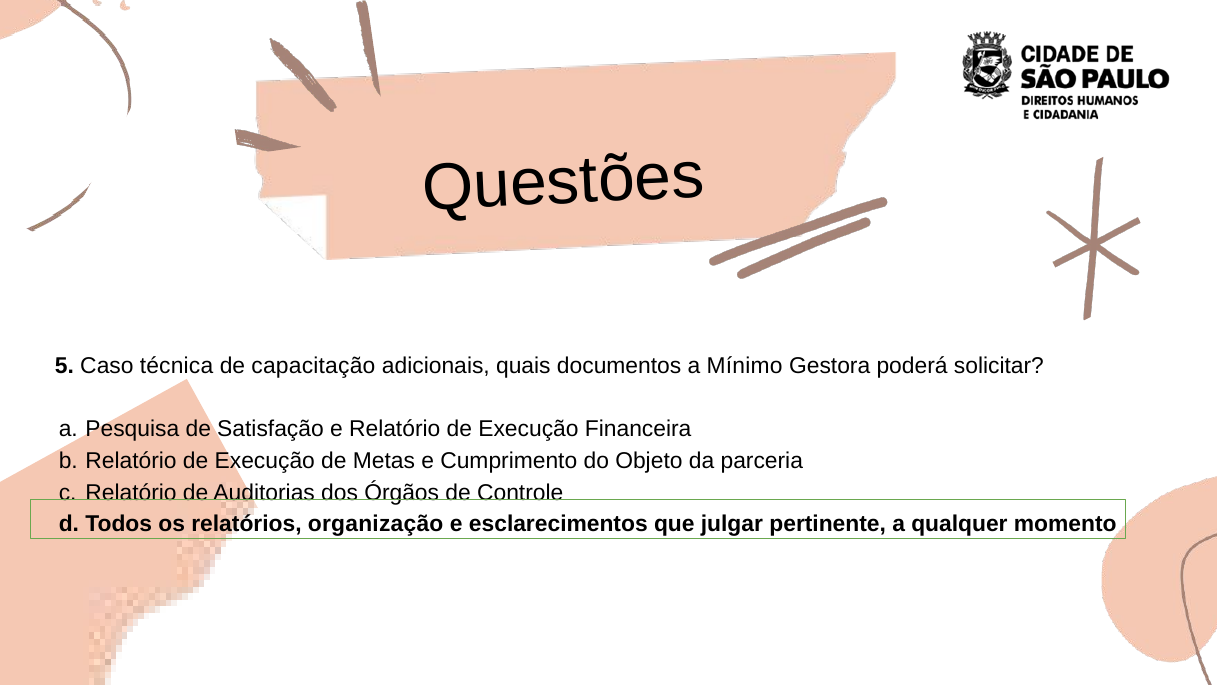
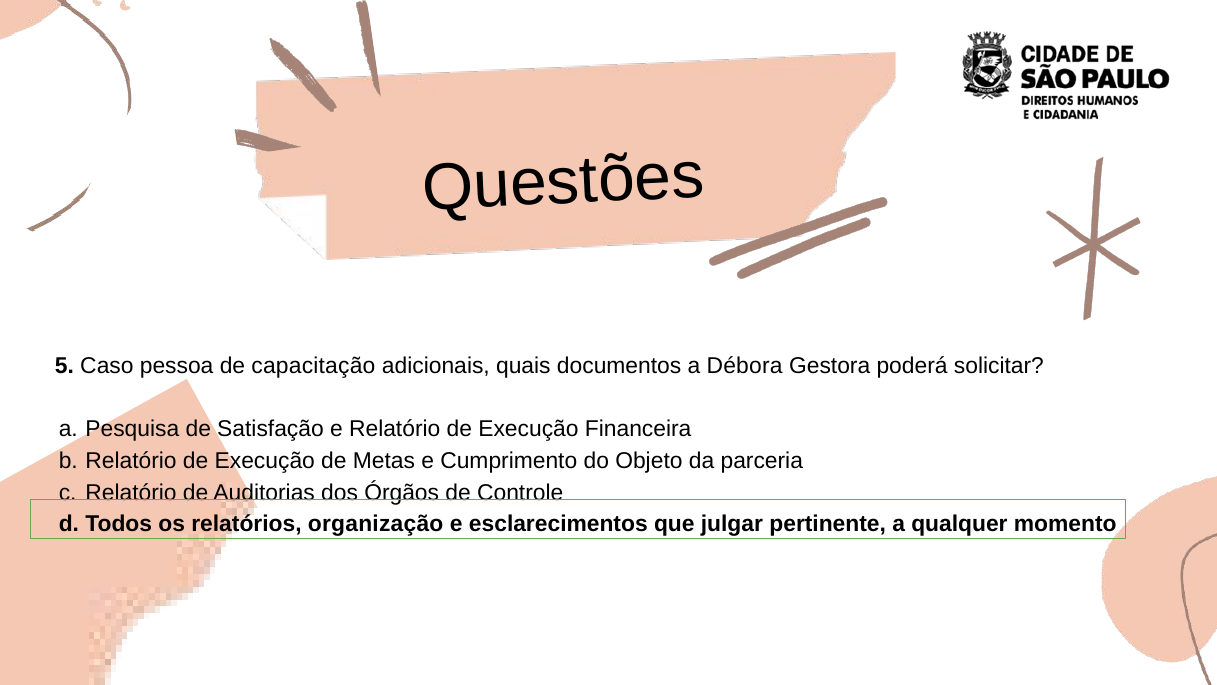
técnica: técnica -> pessoa
Mínimo: Mínimo -> Débora
